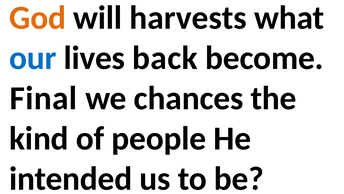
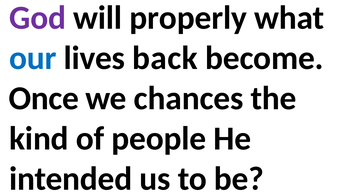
God colour: orange -> purple
harvests: harvests -> properly
Final: Final -> Once
